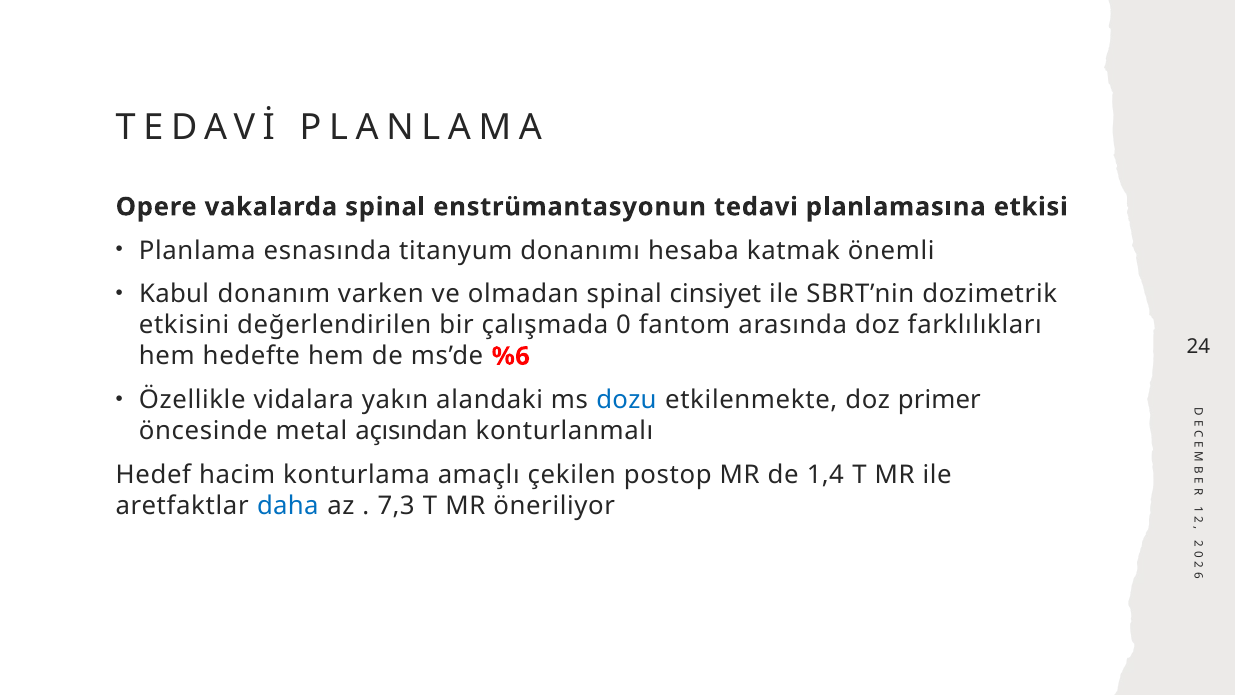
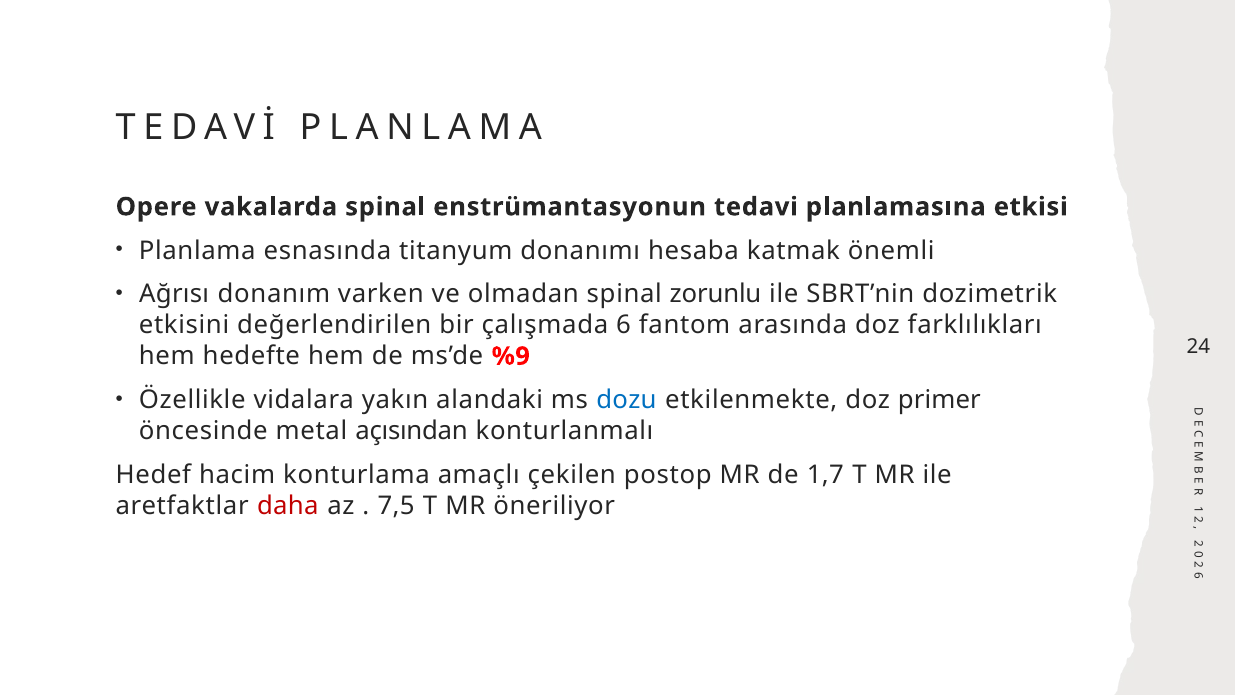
Kabul: Kabul -> Ağrısı
cinsiyet: cinsiyet -> zorunlu
çalışmada 0: 0 -> 6
%6: %6 -> %9
1,4: 1,4 -> 1,7
daha colour: blue -> red
7,3: 7,3 -> 7,5
